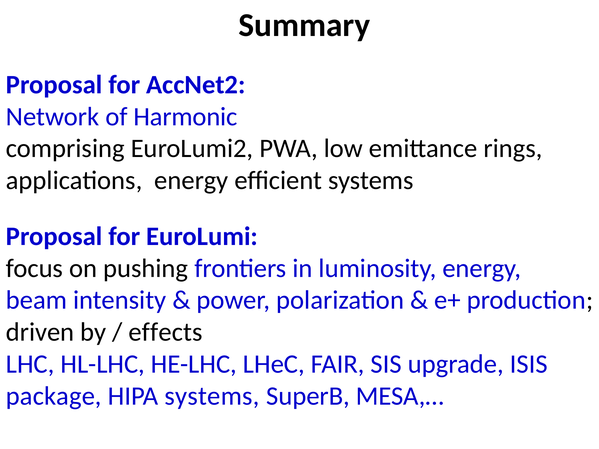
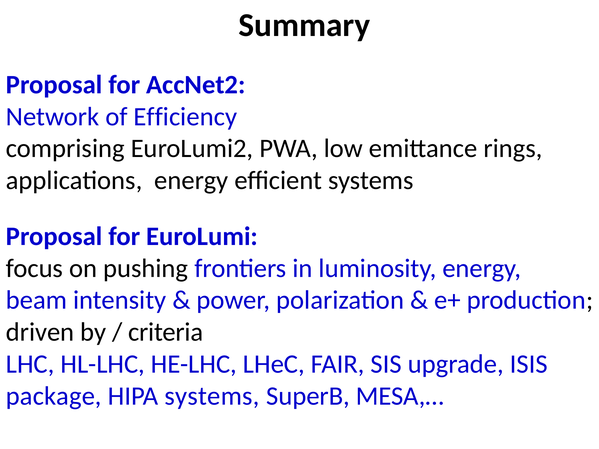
Harmonic: Harmonic -> Efficiency
effects: effects -> criteria
